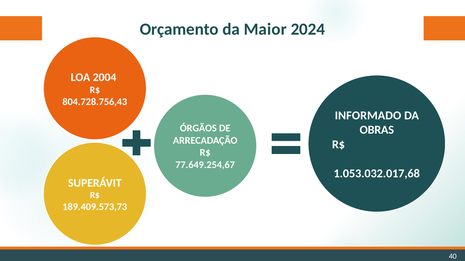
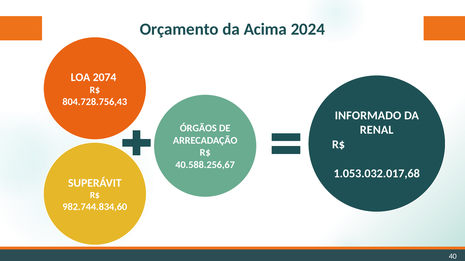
Maior: Maior -> Acima
2004: 2004 -> 2074
OBRAS: OBRAS -> RENAL
77.649.254,67: 77.649.254,67 -> 40.588.256,67
189.409.573,73: 189.409.573,73 -> 982.744.834,60
